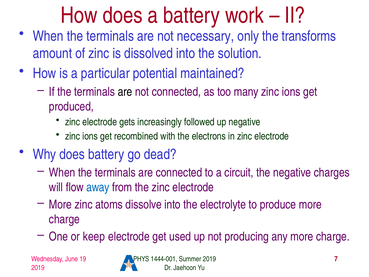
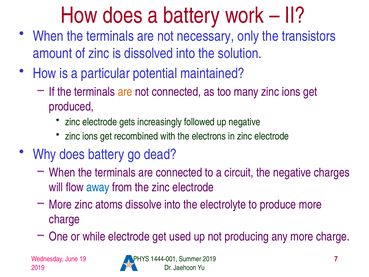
transforms: transforms -> transistors
are at (125, 92) colour: black -> orange
keep: keep -> while
